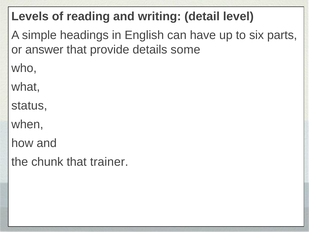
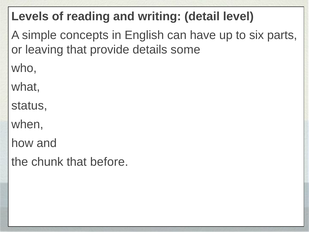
headings: headings -> concepts
answer: answer -> leaving
trainer: trainer -> before
